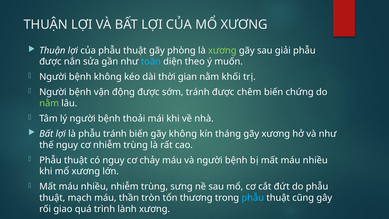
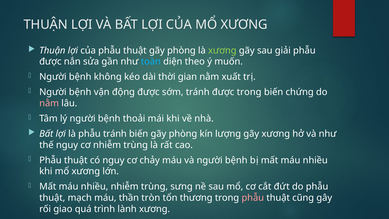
khối: khối -> xuất
được chêm: chêm -> trong
nằm at (49, 103) colour: light green -> pink
biến gãy không: không -> phòng
tháng: tháng -> lượng
phẫu at (253, 198) colour: light blue -> pink
